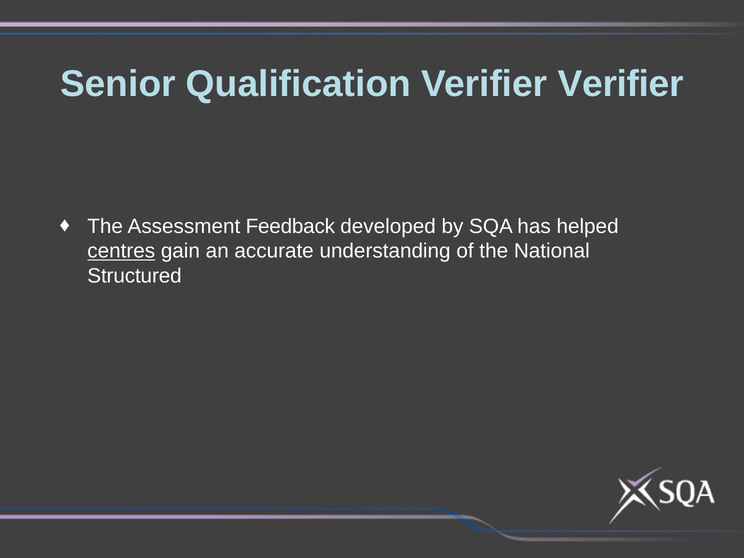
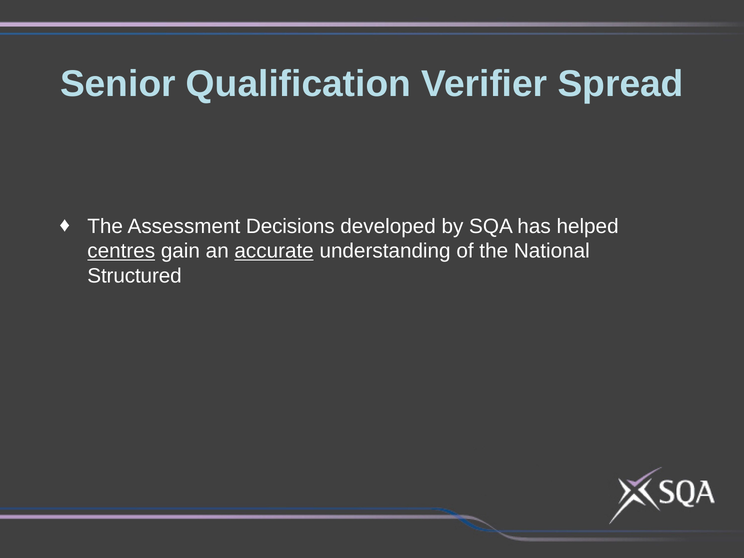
Verifier Verifier: Verifier -> Spread
Feedback: Feedback -> Decisions
accurate underline: none -> present
